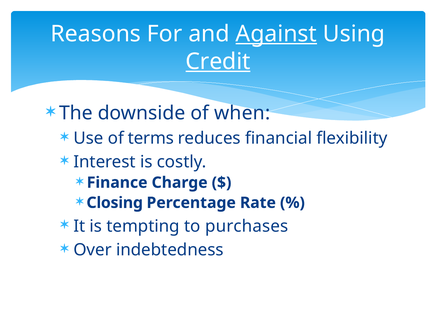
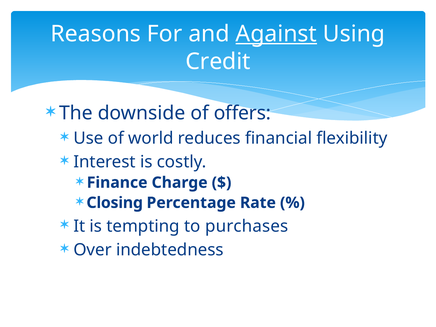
Credit underline: present -> none
when: when -> offers
terms: terms -> world
